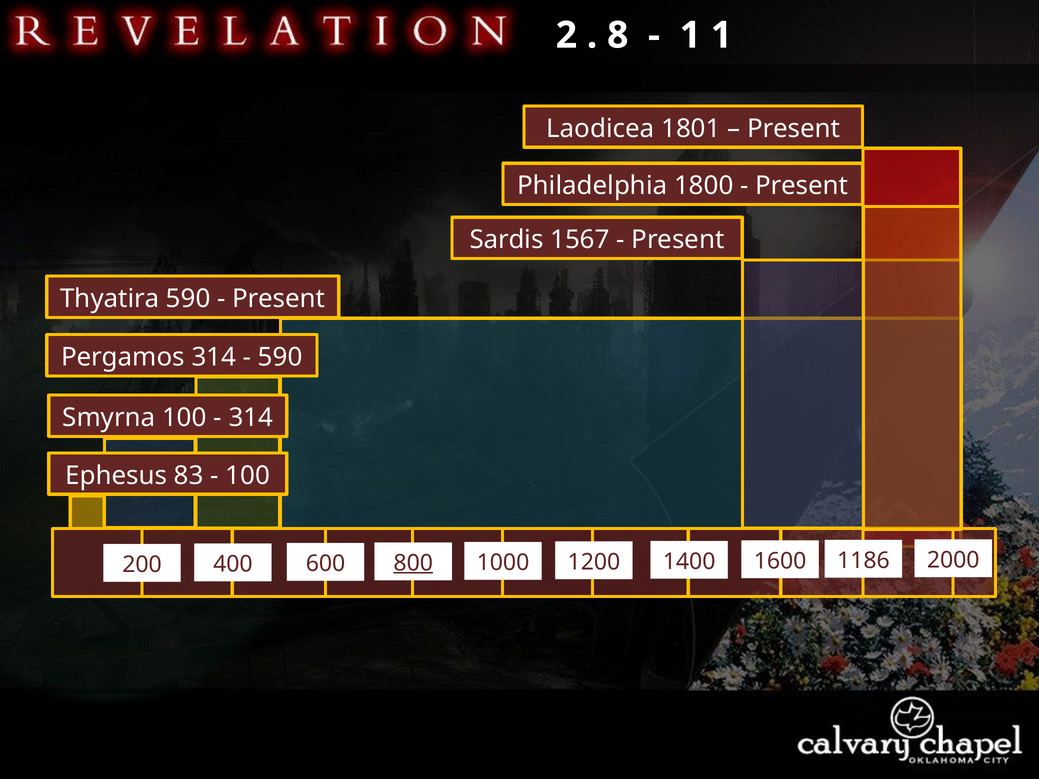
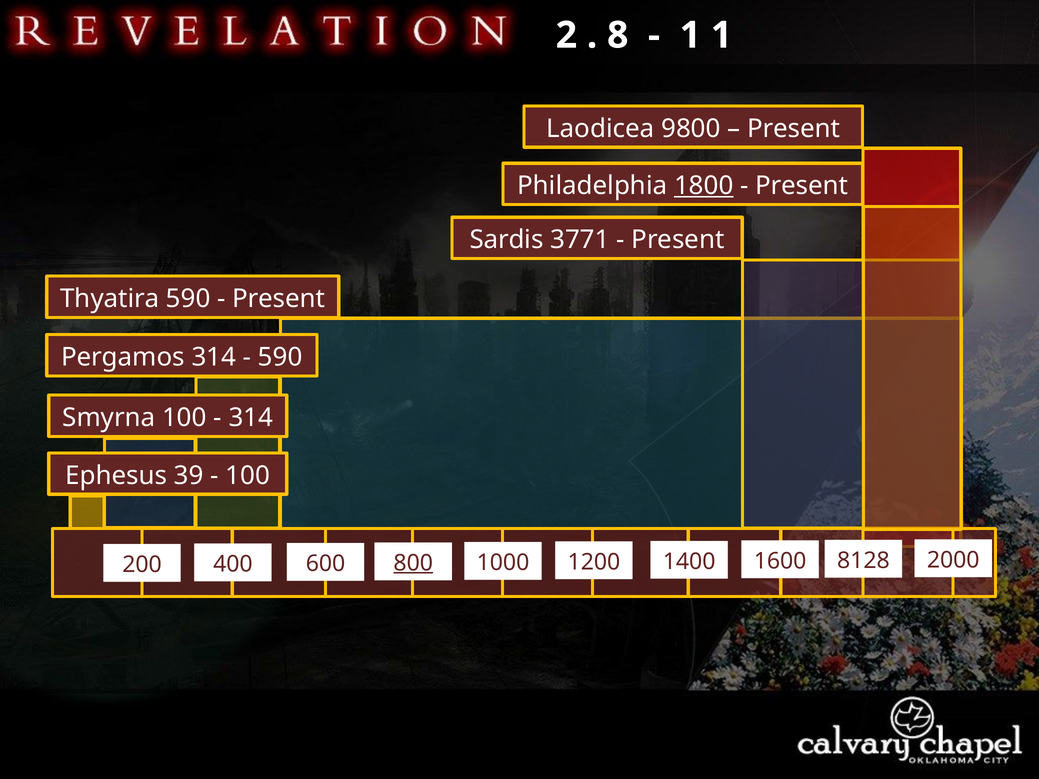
1801: 1801 -> 9800
1800 underline: none -> present
1567: 1567 -> 3771
83: 83 -> 39
1186: 1186 -> 8128
